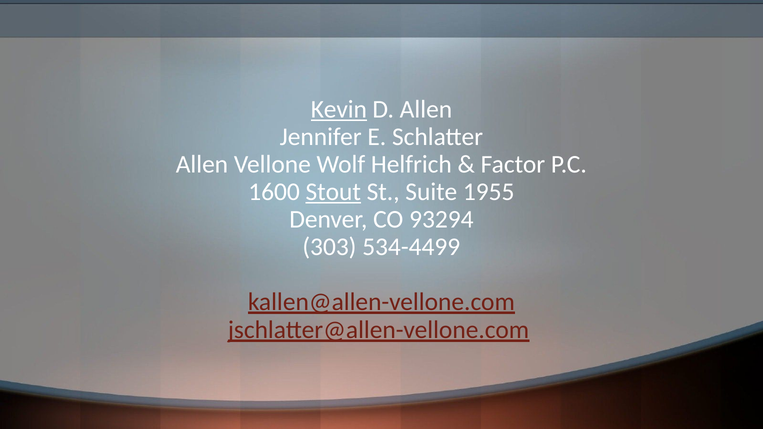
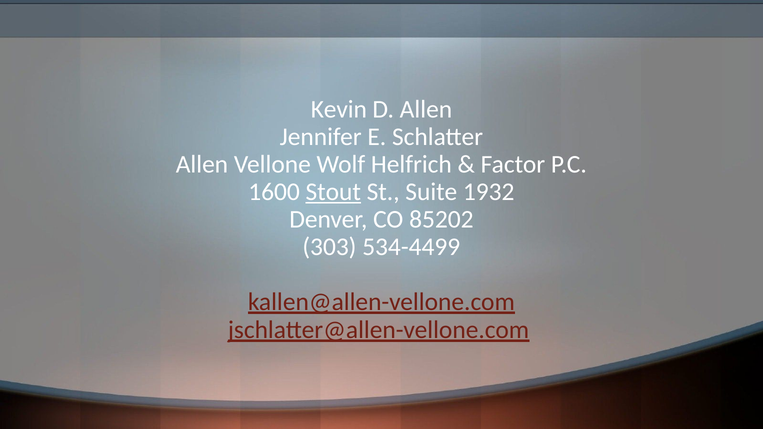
Kevin underline: present -> none
1955: 1955 -> 1932
93294: 93294 -> 85202
